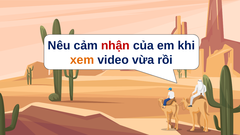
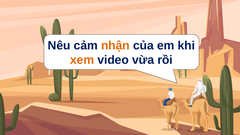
nhận colour: red -> orange
